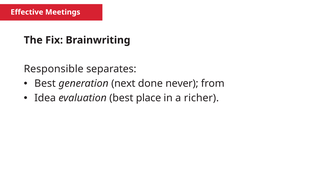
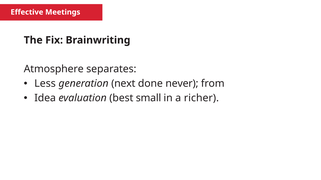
Responsible: Responsible -> Atmosphere
Best at (45, 84): Best -> Less
place: place -> small
